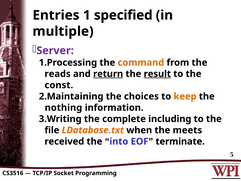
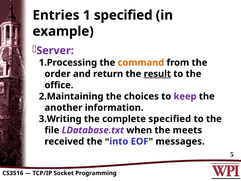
multiple: multiple -> example
reads: reads -> order
return underline: present -> none
const: const -> office
keep colour: orange -> purple
nothing: nothing -> another
complete including: including -> specified
LDatabase.txt colour: orange -> purple
terminate: terminate -> messages
